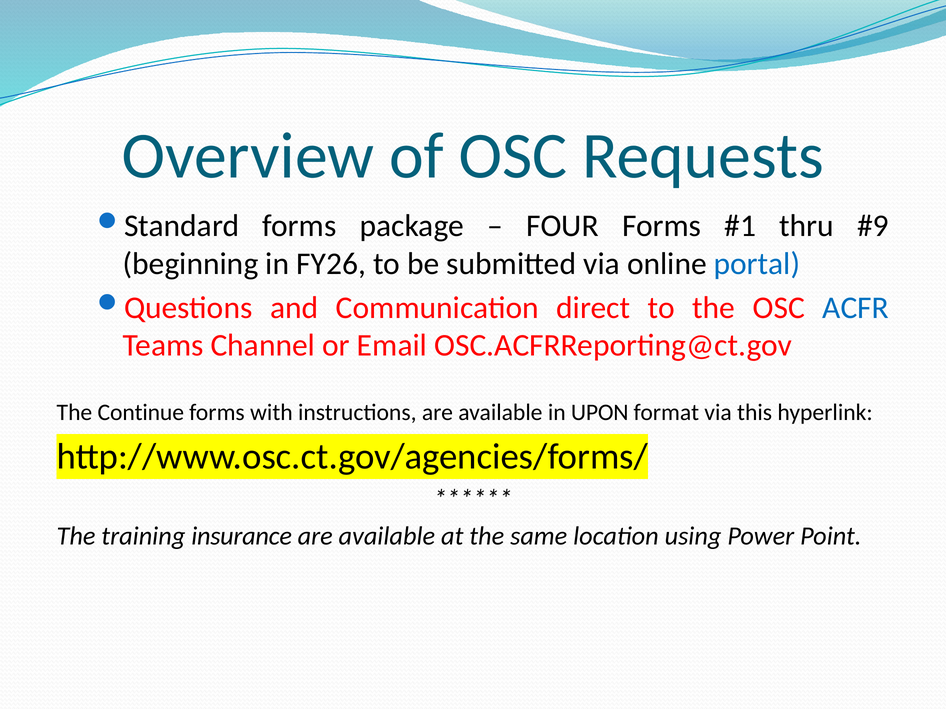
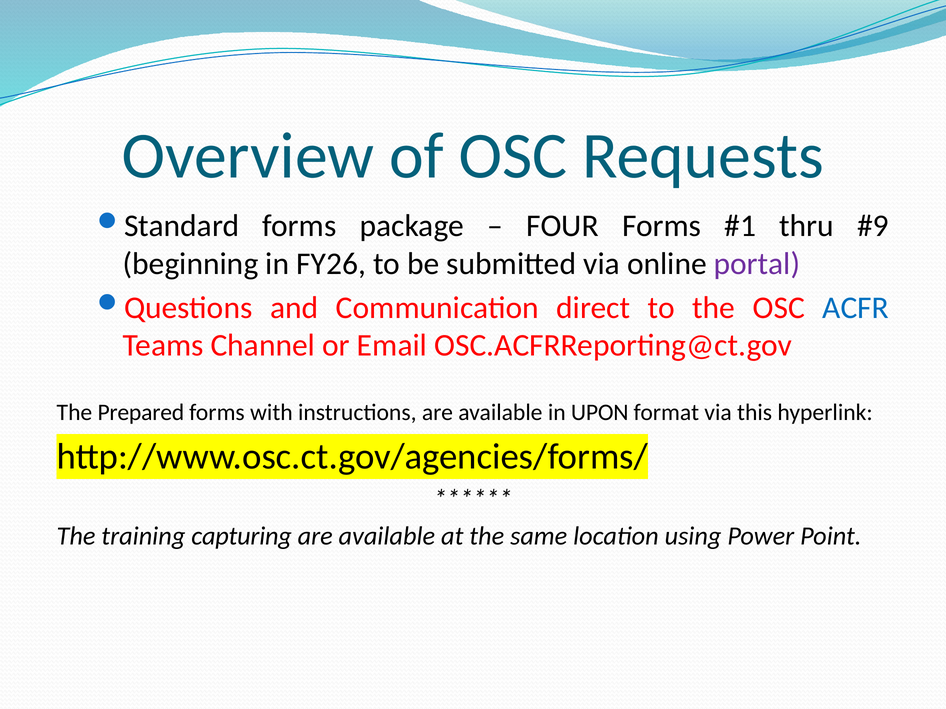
portal colour: blue -> purple
Continue: Continue -> Prepared
insurance: insurance -> capturing
